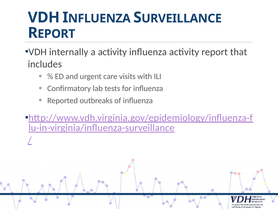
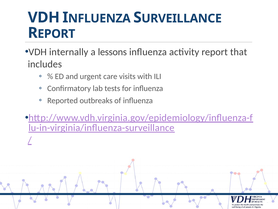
a activity: activity -> lessons
